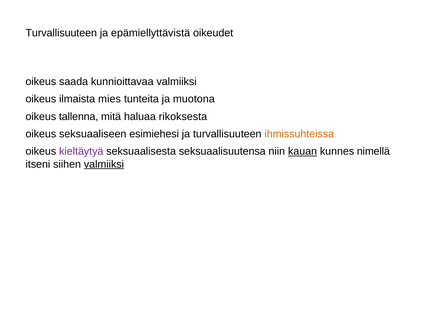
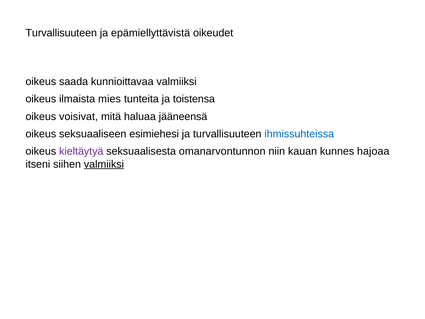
muotona: muotona -> toistensa
tallenna: tallenna -> voisivat
rikoksesta: rikoksesta -> jääneensä
ihmissuhteissa colour: orange -> blue
seksuaalisuutensa: seksuaalisuutensa -> omanarvontunnon
kauan underline: present -> none
nimellä: nimellä -> hajoaa
